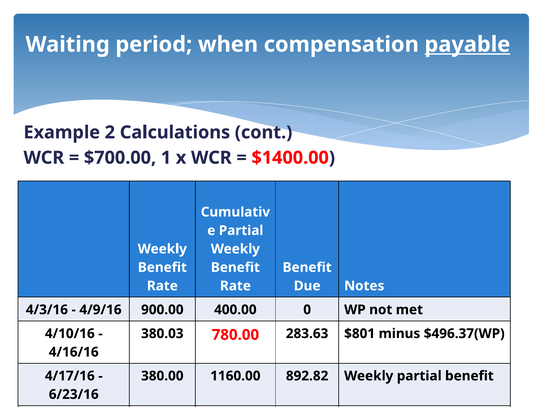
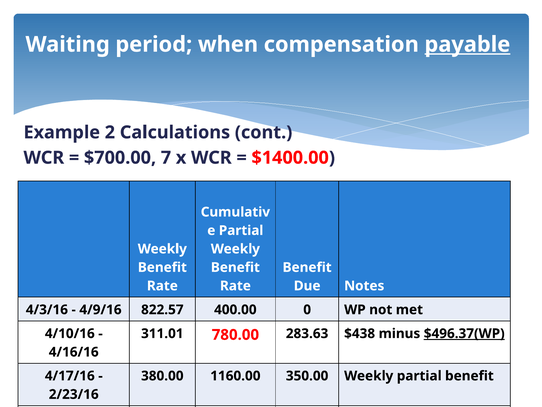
1: 1 -> 7
900.00: 900.00 -> 822.57
380.03: 380.03 -> 311.01
$801: $801 -> $438
$496.37(WP at (464, 333) underline: none -> present
892.82: 892.82 -> 350.00
6/23/16: 6/23/16 -> 2/23/16
